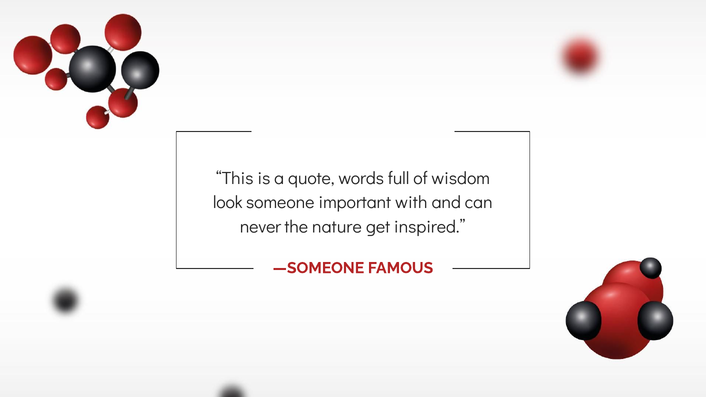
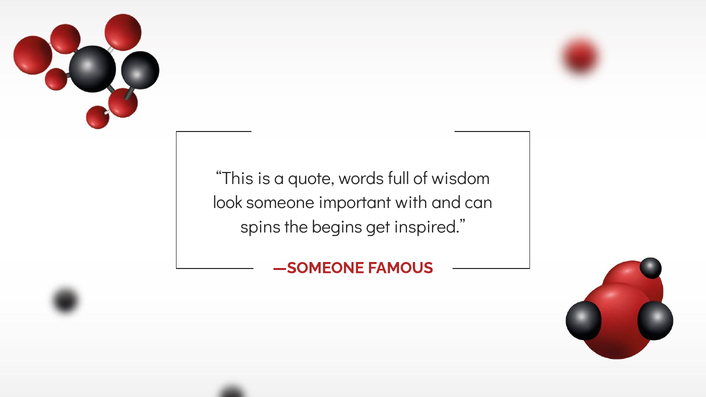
never: never -> spins
nature: nature -> begins
